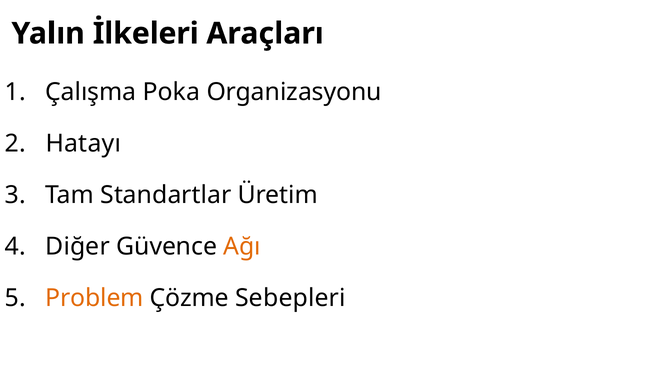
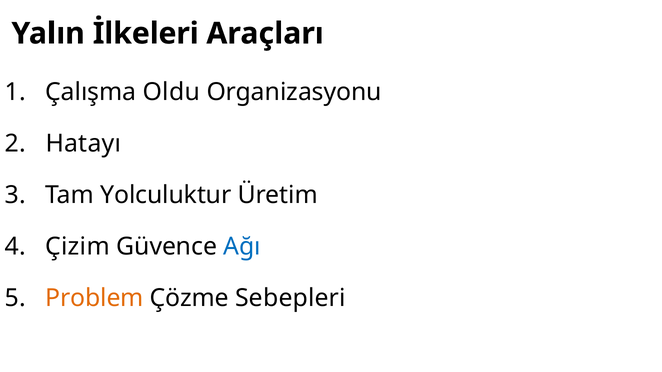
Poka: Poka -> Oldu
Standartlar: Standartlar -> Yolculuktur
Diğer: Diğer -> Çizim
Ağı colour: orange -> blue
